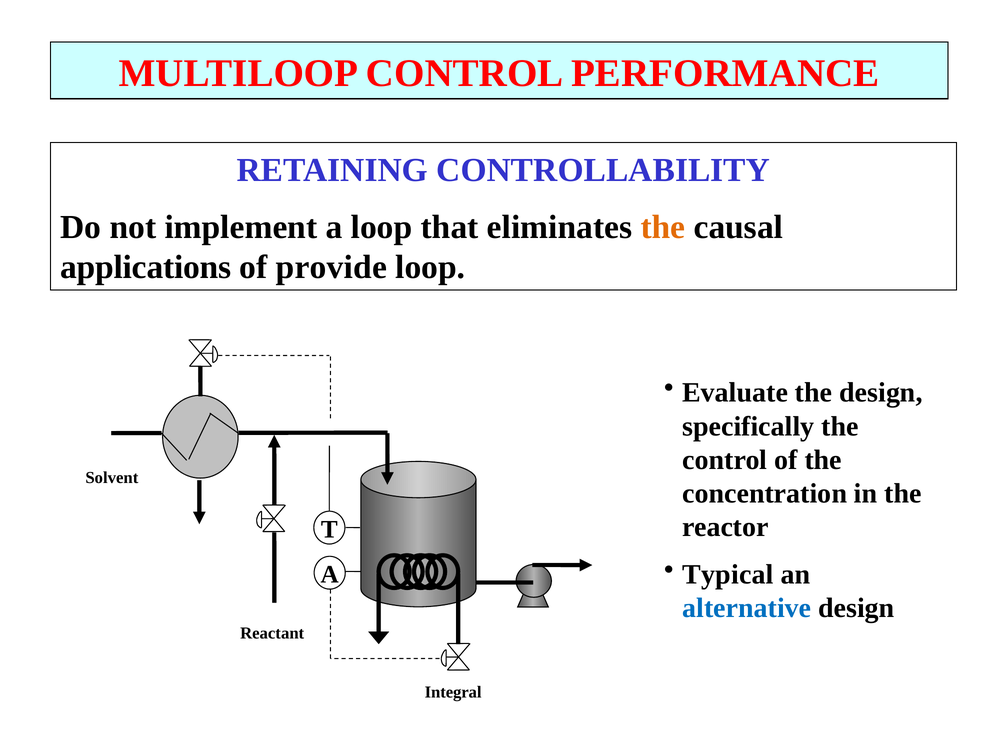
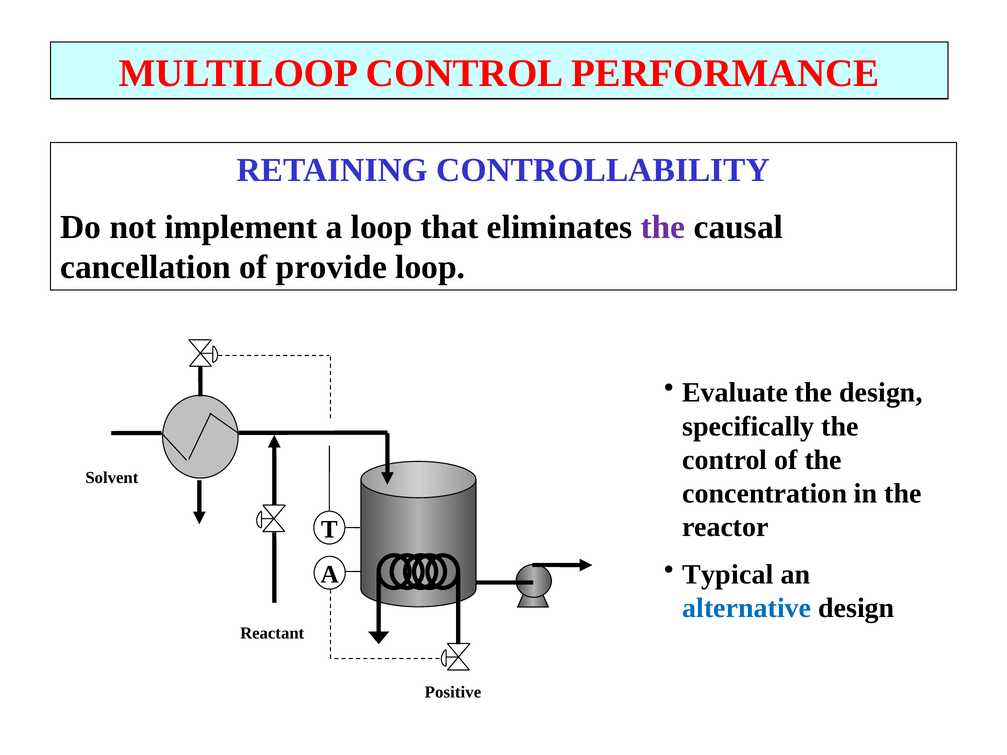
the at (663, 227) colour: orange -> purple
applications: applications -> cancellation
Integral: Integral -> Positive
